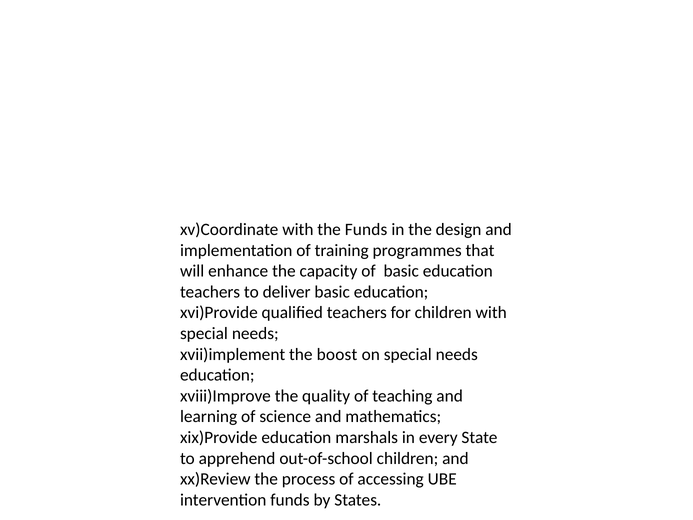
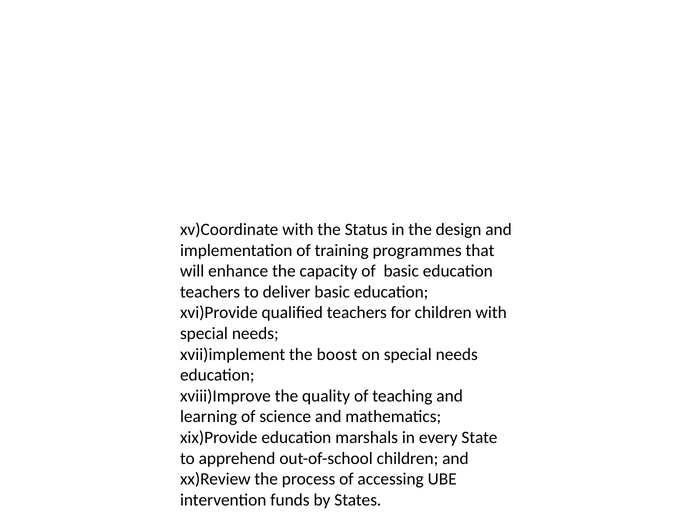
the Funds: Funds -> Status
